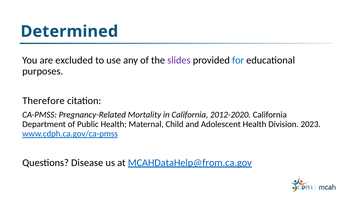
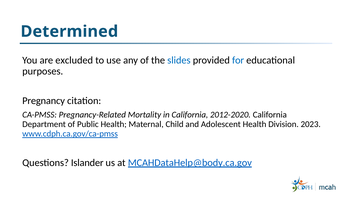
slides colour: purple -> blue
Therefore: Therefore -> Pregnancy
Disease: Disease -> Islander
MCAHDataHelp@from.ca.gov: MCAHDataHelp@from.ca.gov -> MCAHDataHelp@body.ca.gov
